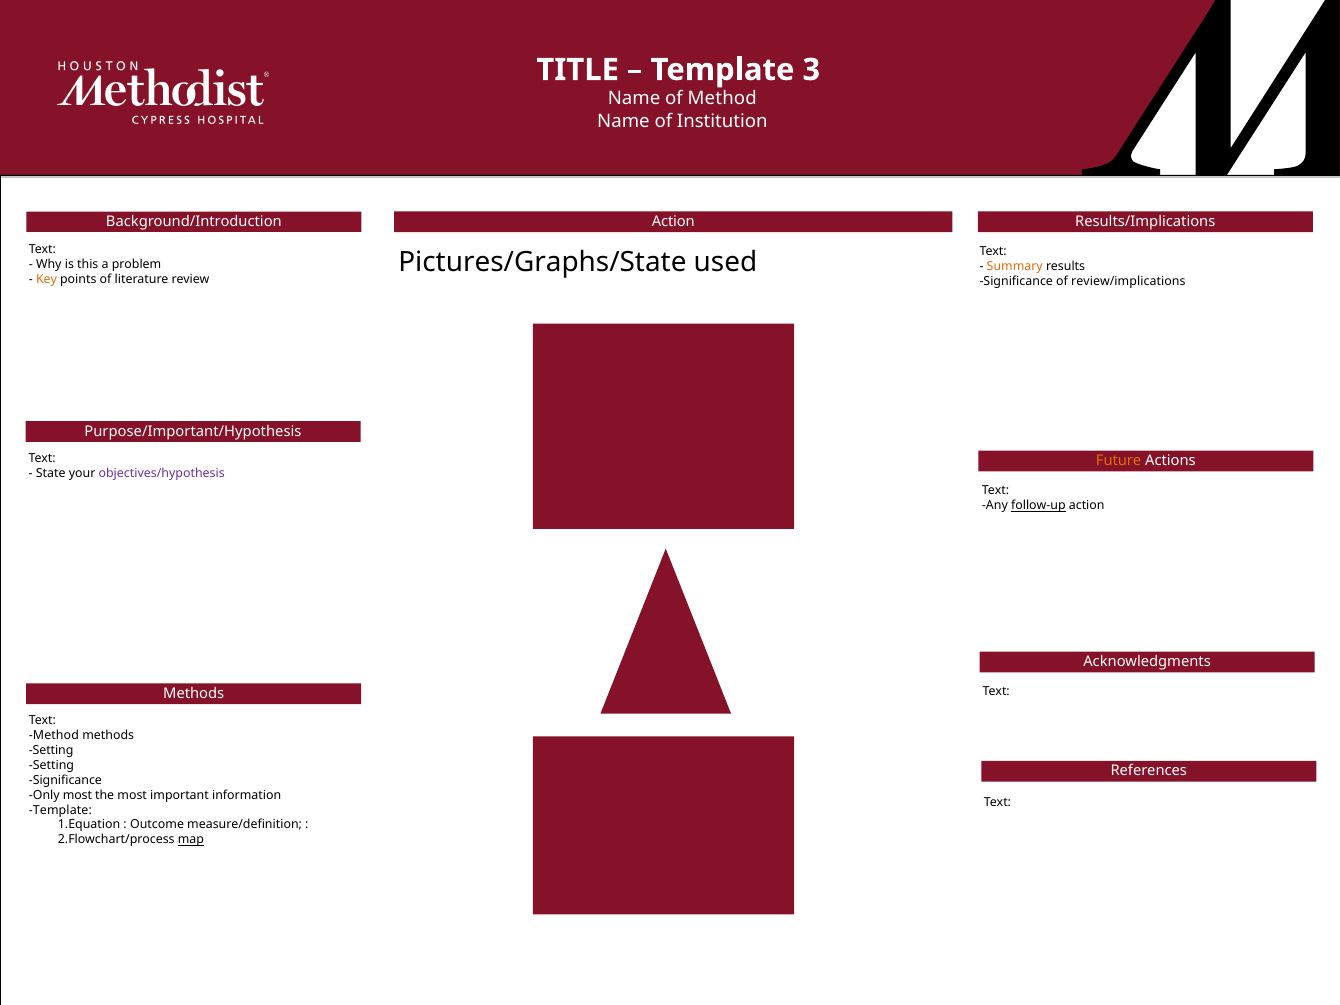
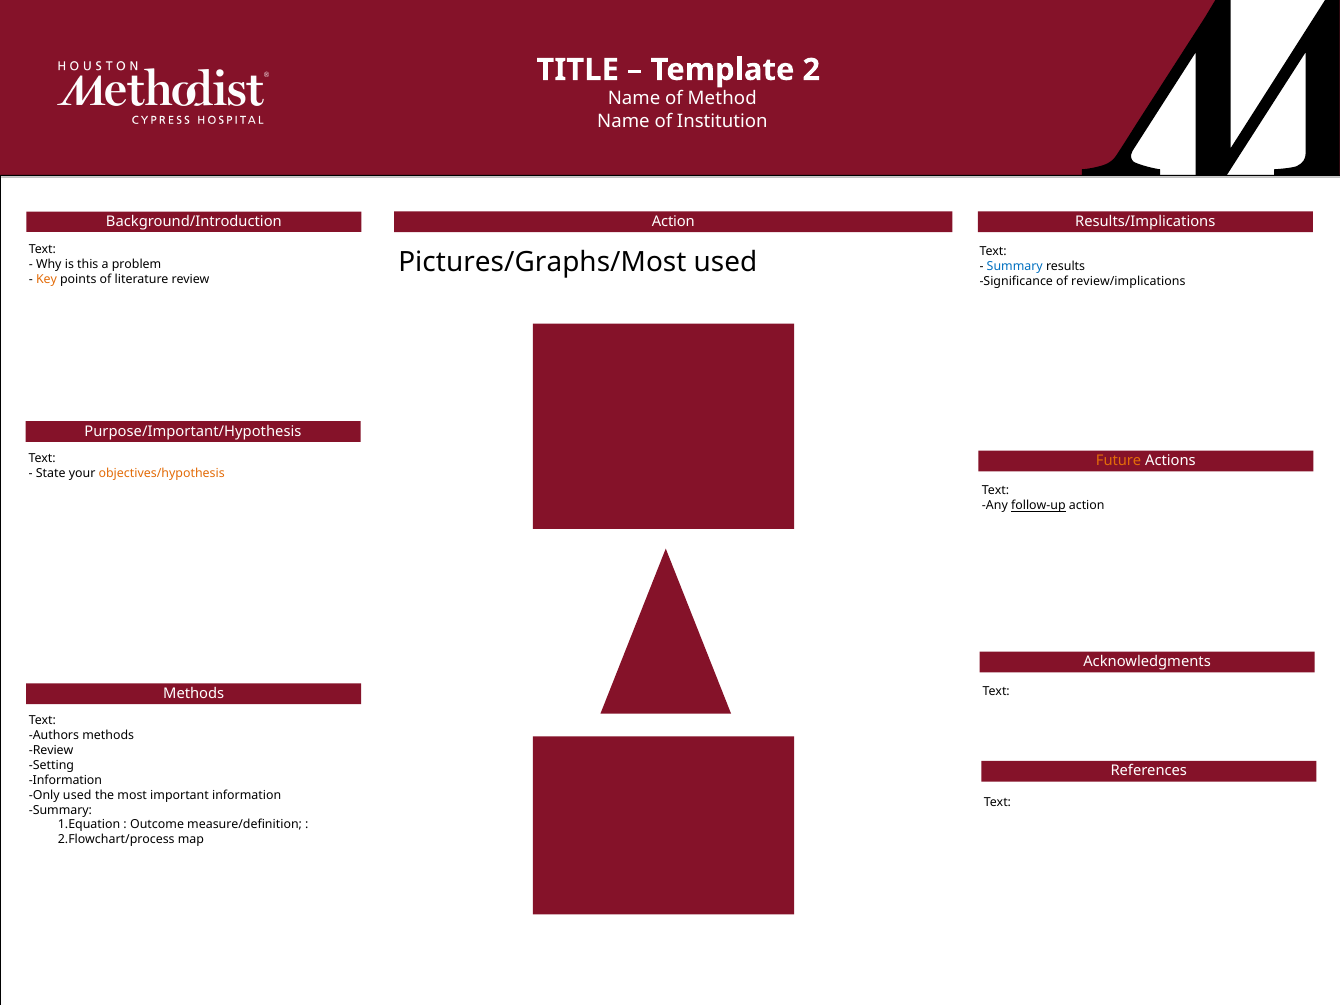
3: 3 -> 2
Pictures/Graphs/State: Pictures/Graphs/State -> Pictures/Graphs/Most
Summary at (1015, 266) colour: orange -> blue
objectives/hypothesis colour: purple -> orange
Method at (54, 735): Method -> Authors
Setting at (51, 750): Setting -> Review
Significance at (65, 780): Significance -> Information
Only most: most -> used
Template at (60, 810): Template -> Summary
map underline: present -> none
